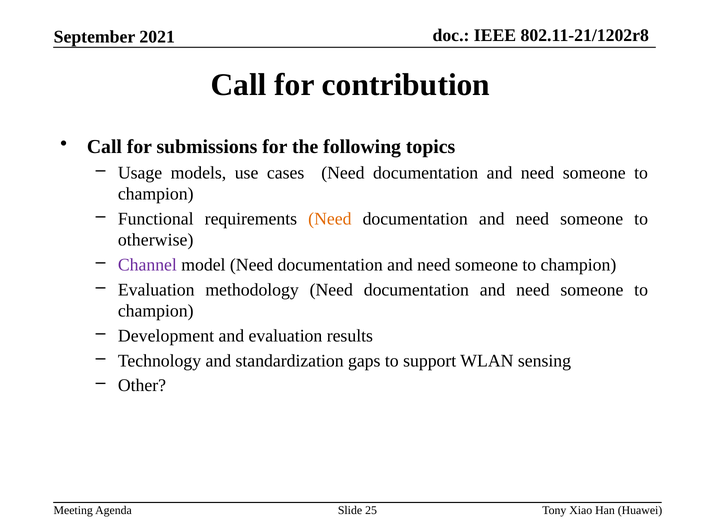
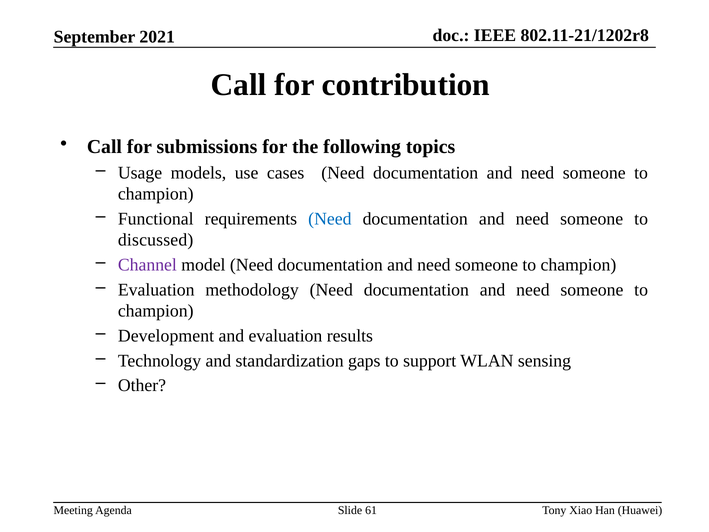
Need at (330, 219) colour: orange -> blue
otherwise: otherwise -> discussed
25: 25 -> 61
